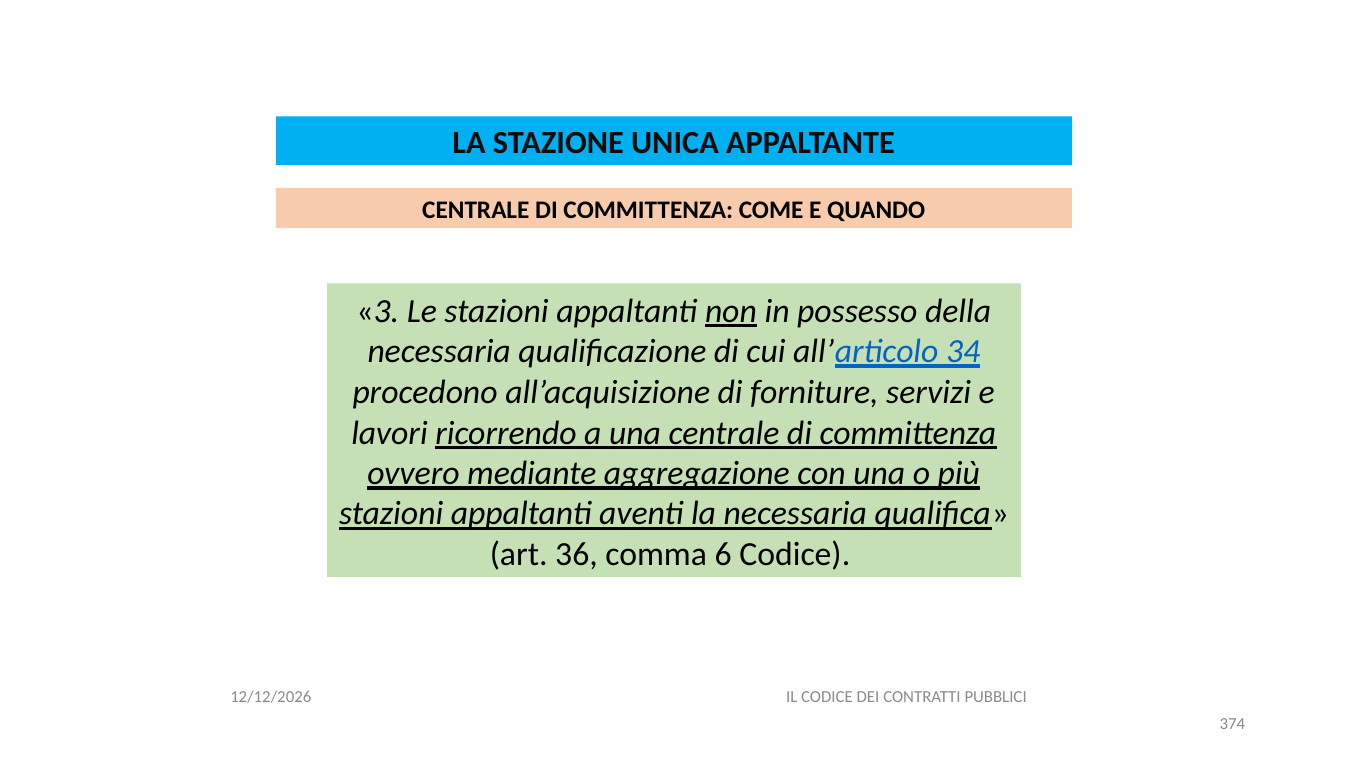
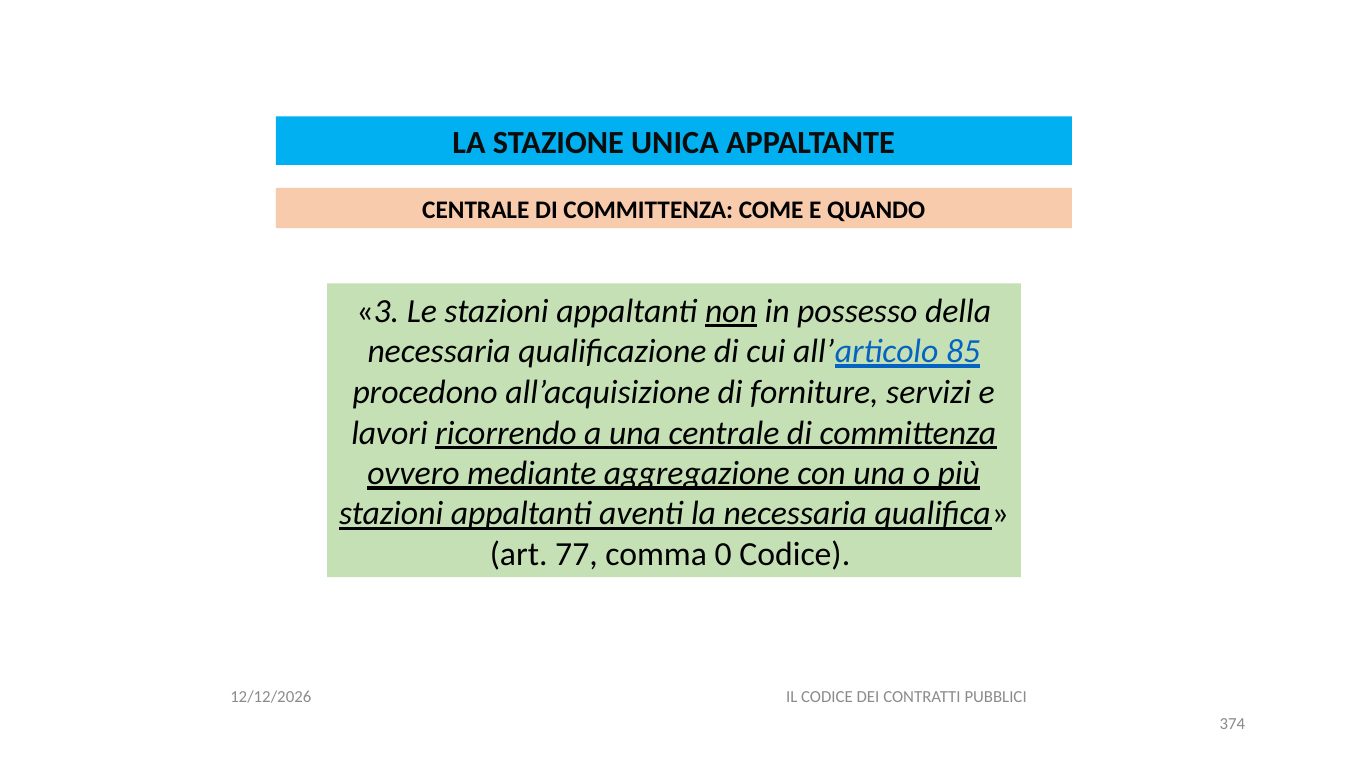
34: 34 -> 85
36: 36 -> 77
6: 6 -> 0
